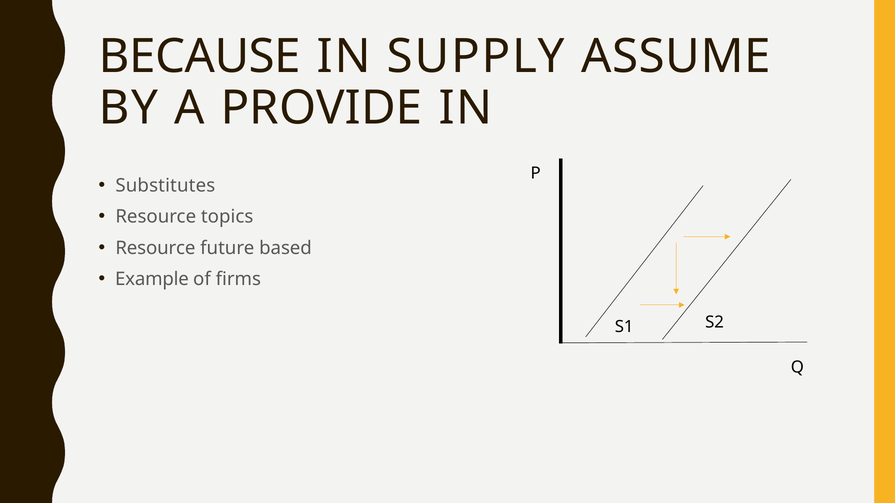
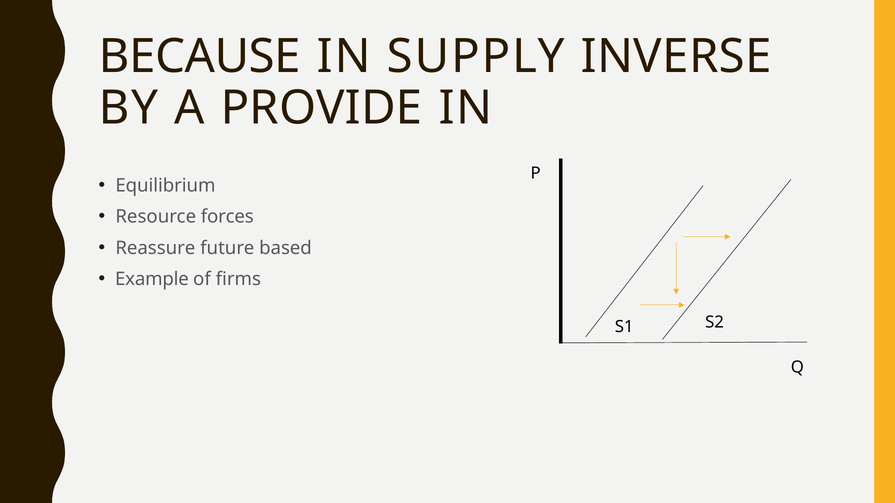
ASSUME: ASSUME -> INVERSE
Substitutes: Substitutes -> Equilibrium
topics: topics -> forces
Resource at (155, 248): Resource -> Reassure
